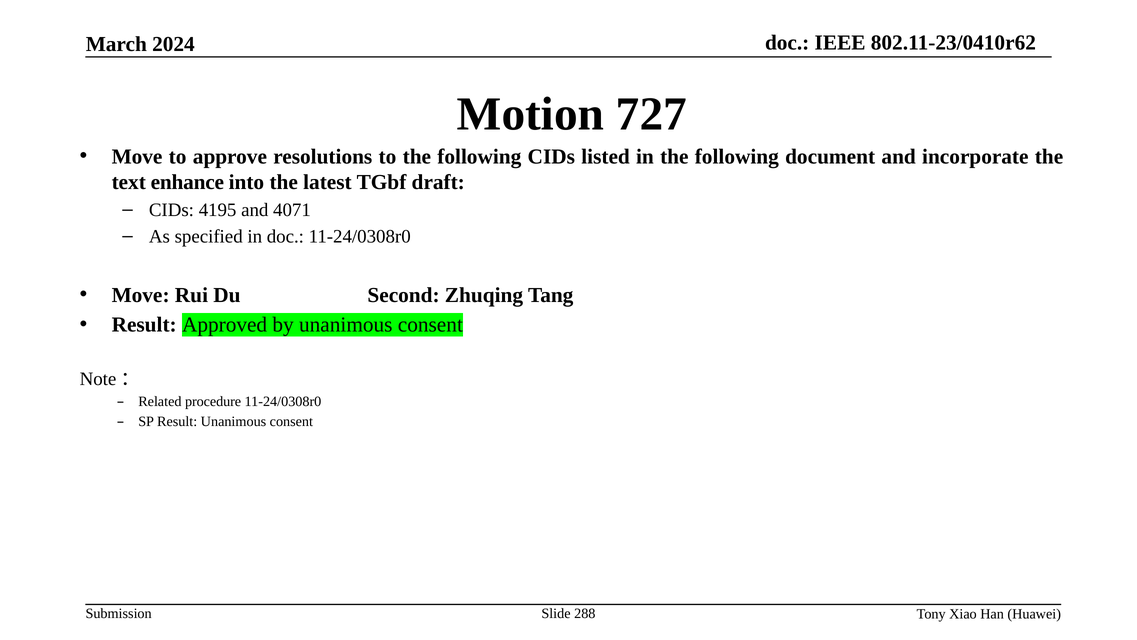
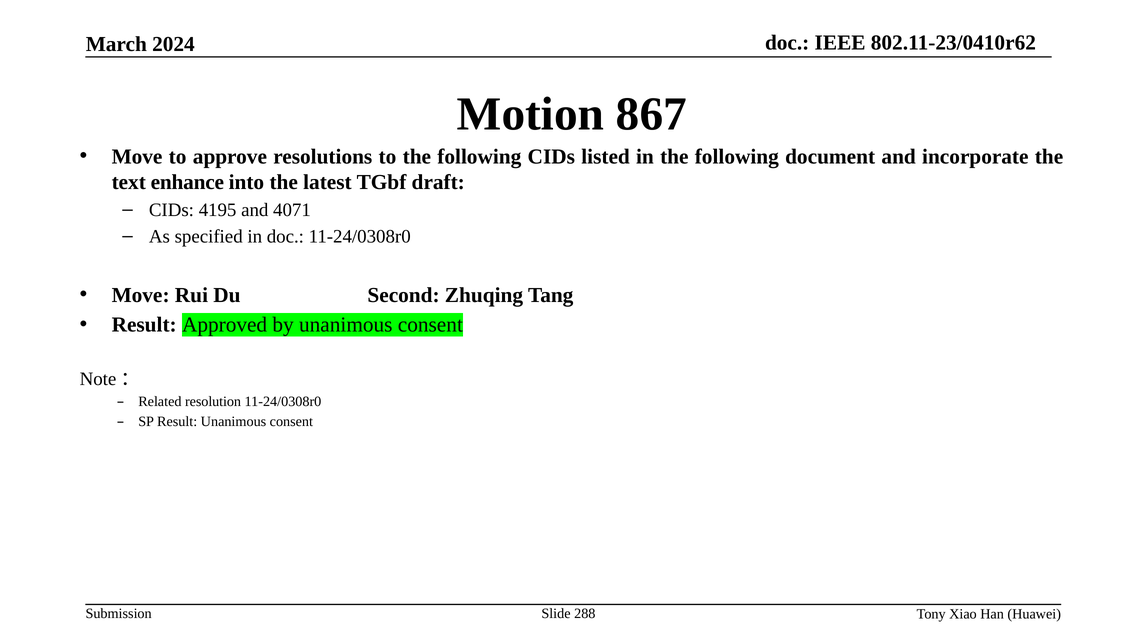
727: 727 -> 867
procedure: procedure -> resolution
